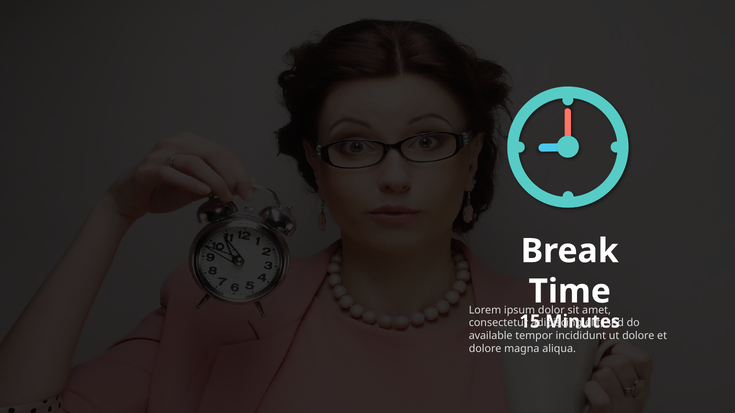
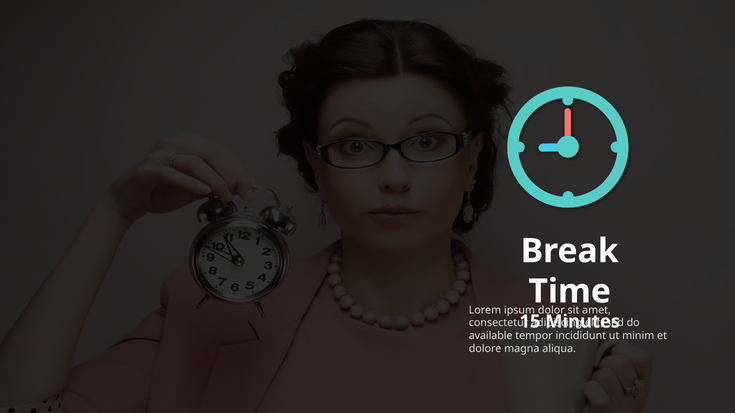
dolore at (638, 336): dolore -> minim
